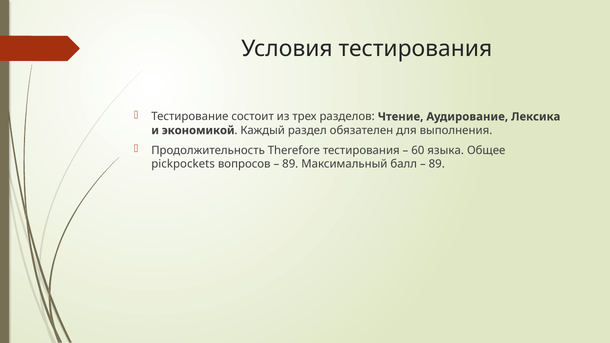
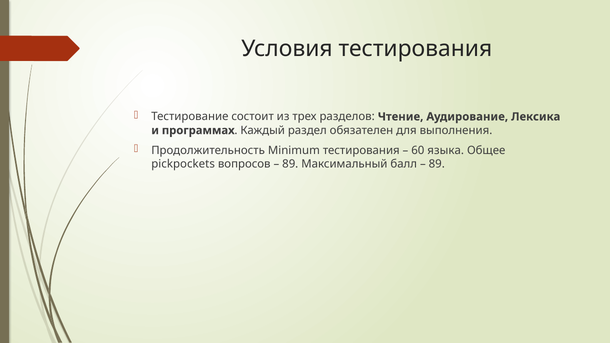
экономикой: экономикой -> программах
Therefore: Therefore -> Minimum
